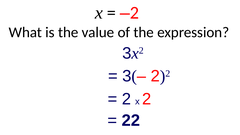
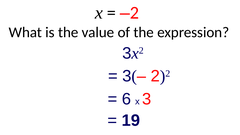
2 at (126, 99): 2 -> 6
x 2: 2 -> 3
22: 22 -> 19
